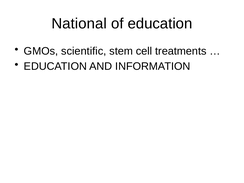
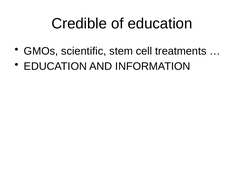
National: National -> Credible
